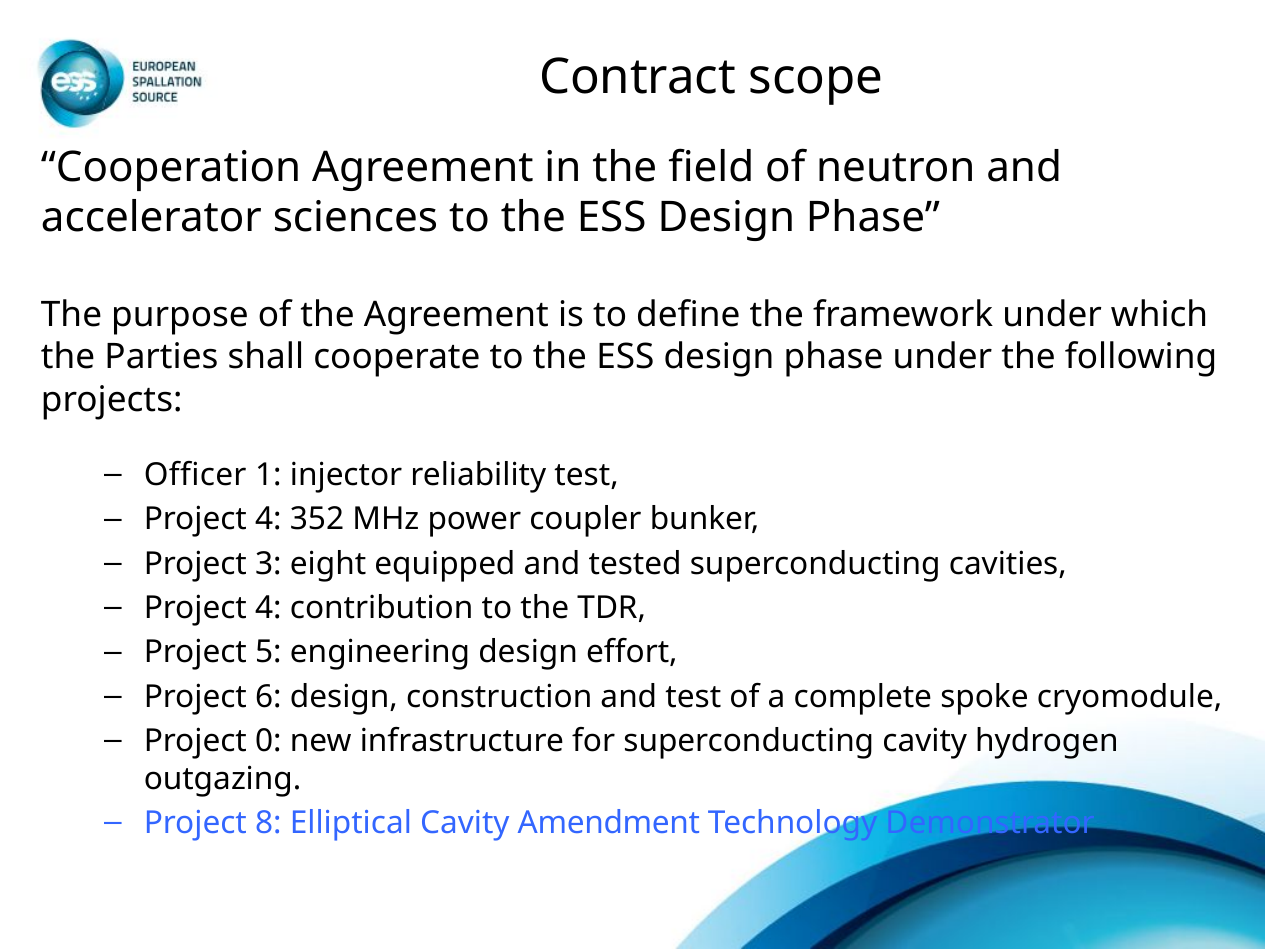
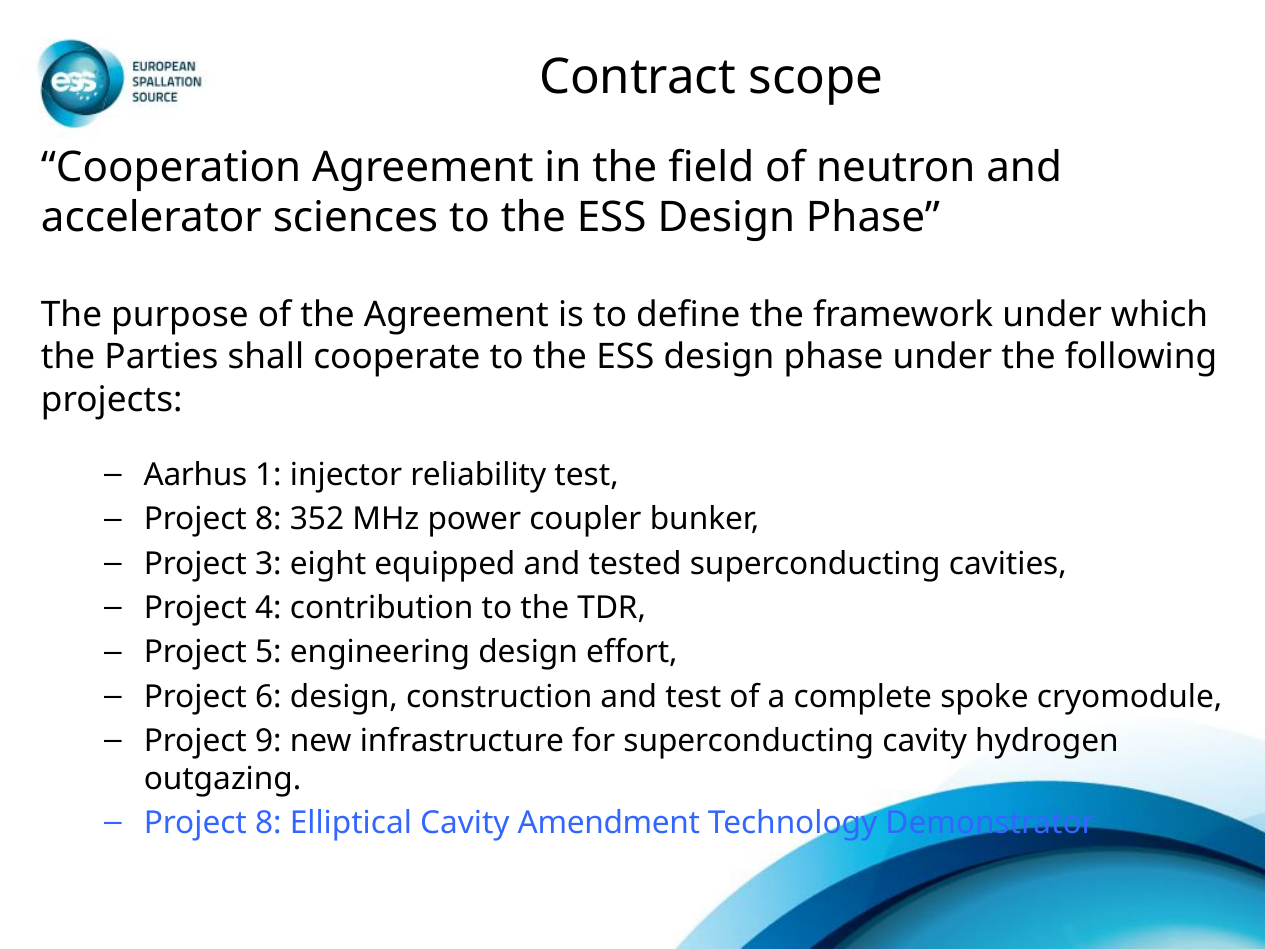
Officer: Officer -> Aarhus
4 at (268, 519): 4 -> 8
0: 0 -> 9
